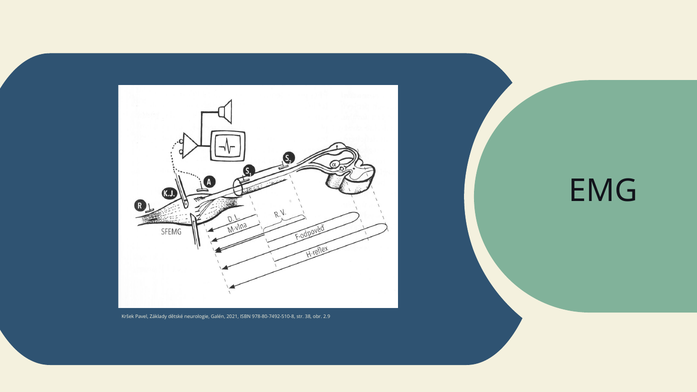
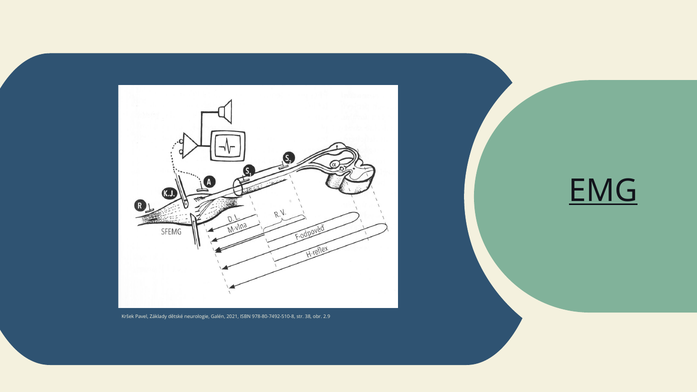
EMG underline: none -> present
